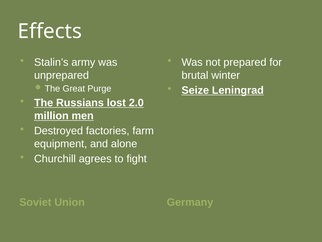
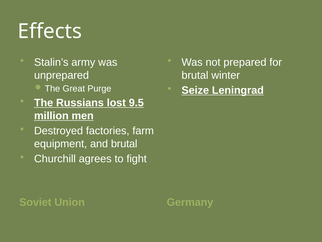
2.0: 2.0 -> 9.5
and alone: alone -> brutal
